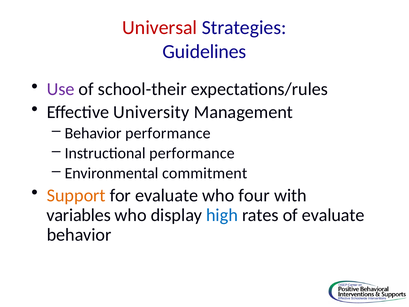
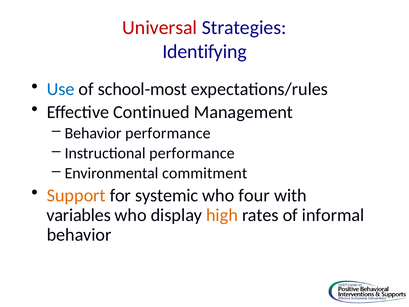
Guidelines: Guidelines -> Identifying
Use colour: purple -> blue
school-their: school-their -> school-most
University: University -> Continued
for evaluate: evaluate -> systemic
high colour: blue -> orange
of evaluate: evaluate -> informal
